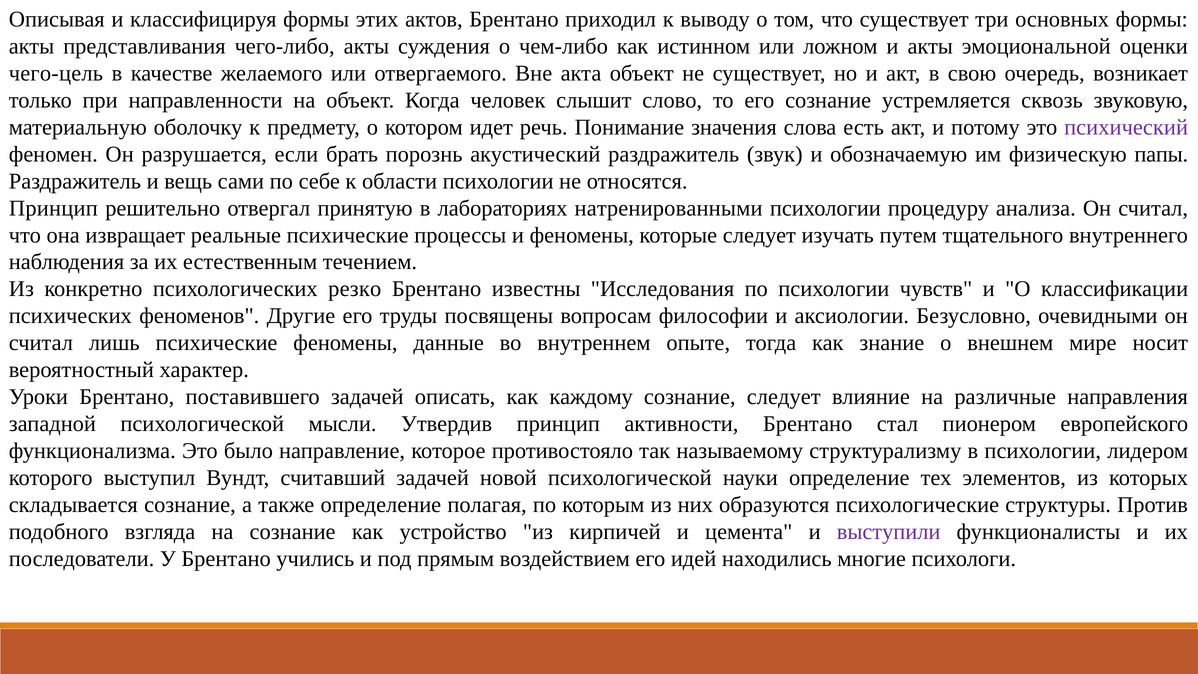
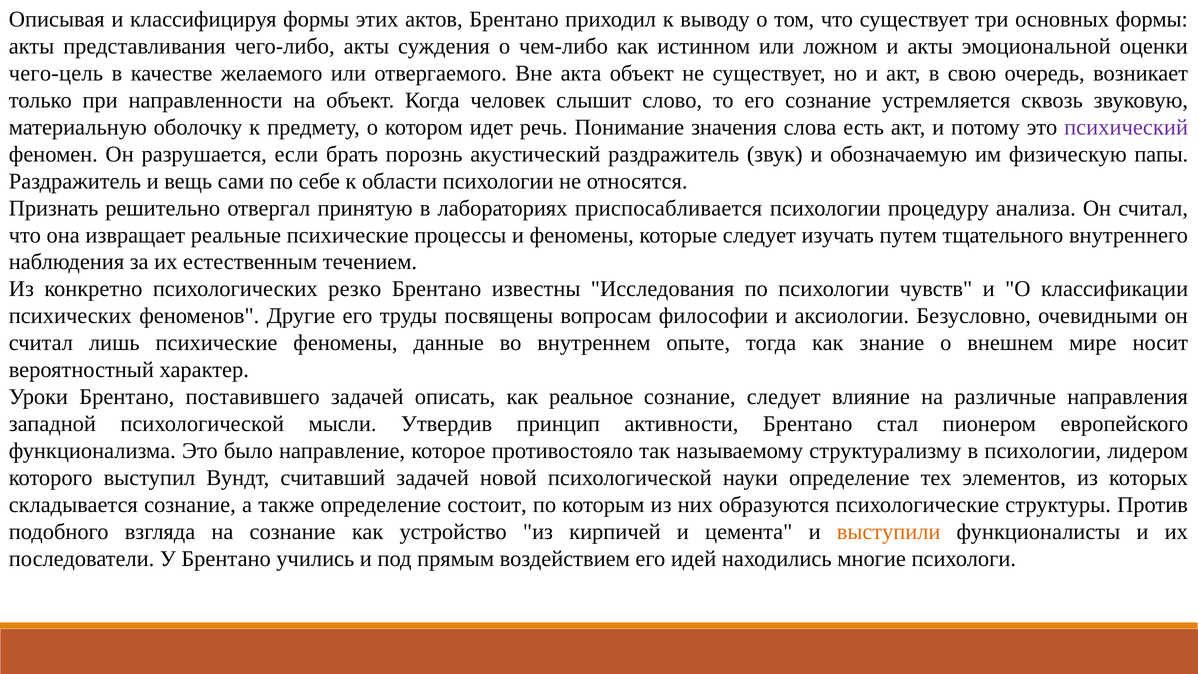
Принцип at (53, 208): Принцип -> Признать
натренированными: натренированными -> приспосабливается
каждому: каждому -> реальное
полагая: полагая -> состоит
выступили colour: purple -> orange
